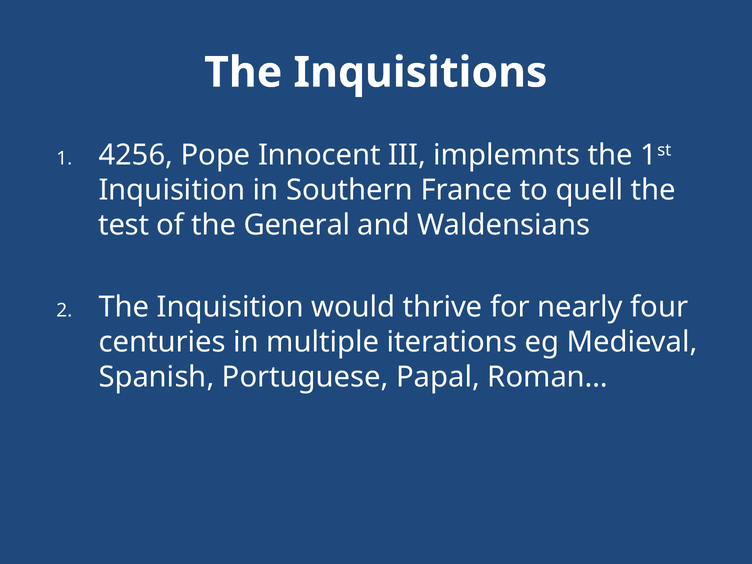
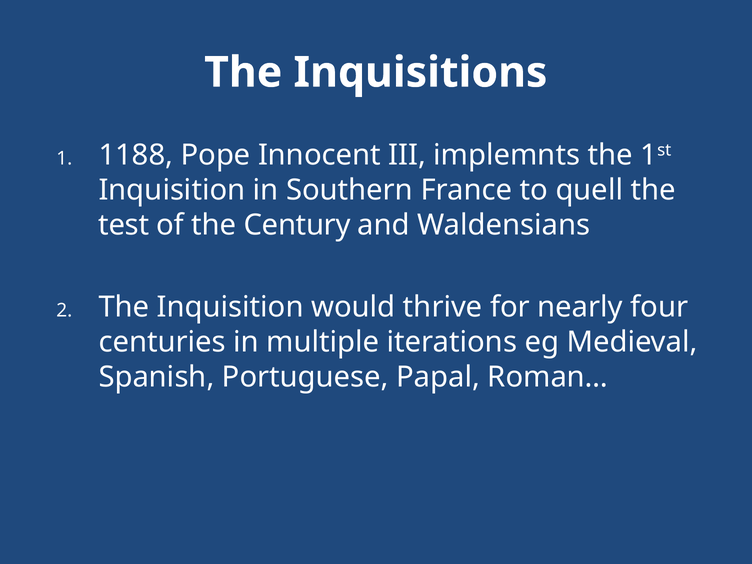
4256: 4256 -> 1188
General: General -> Century
